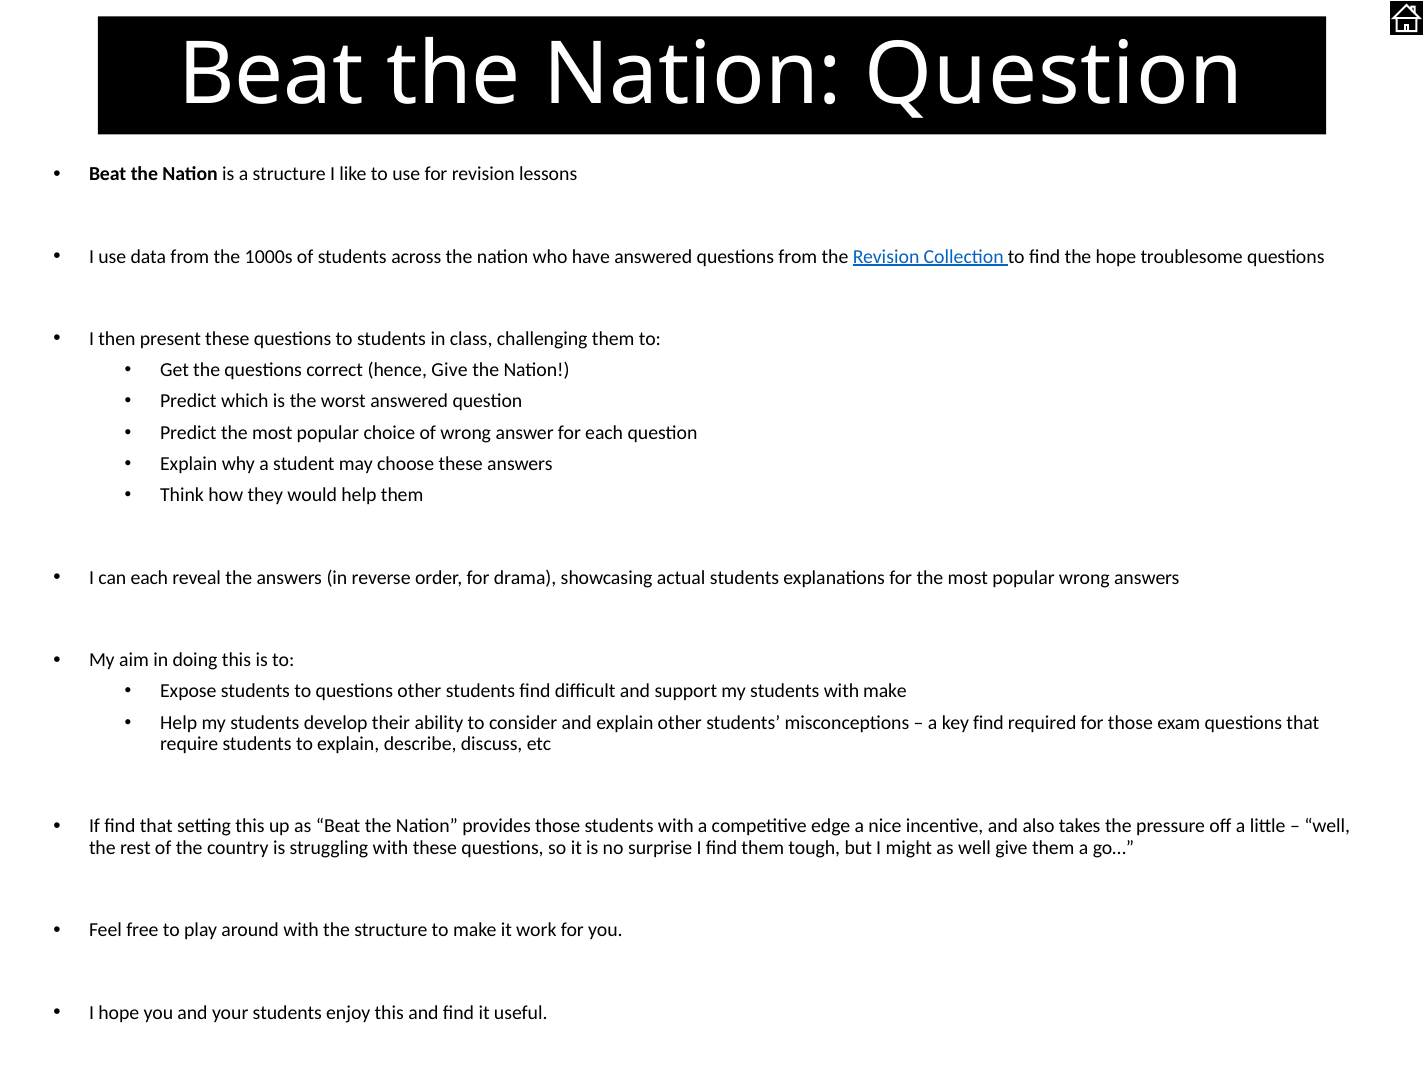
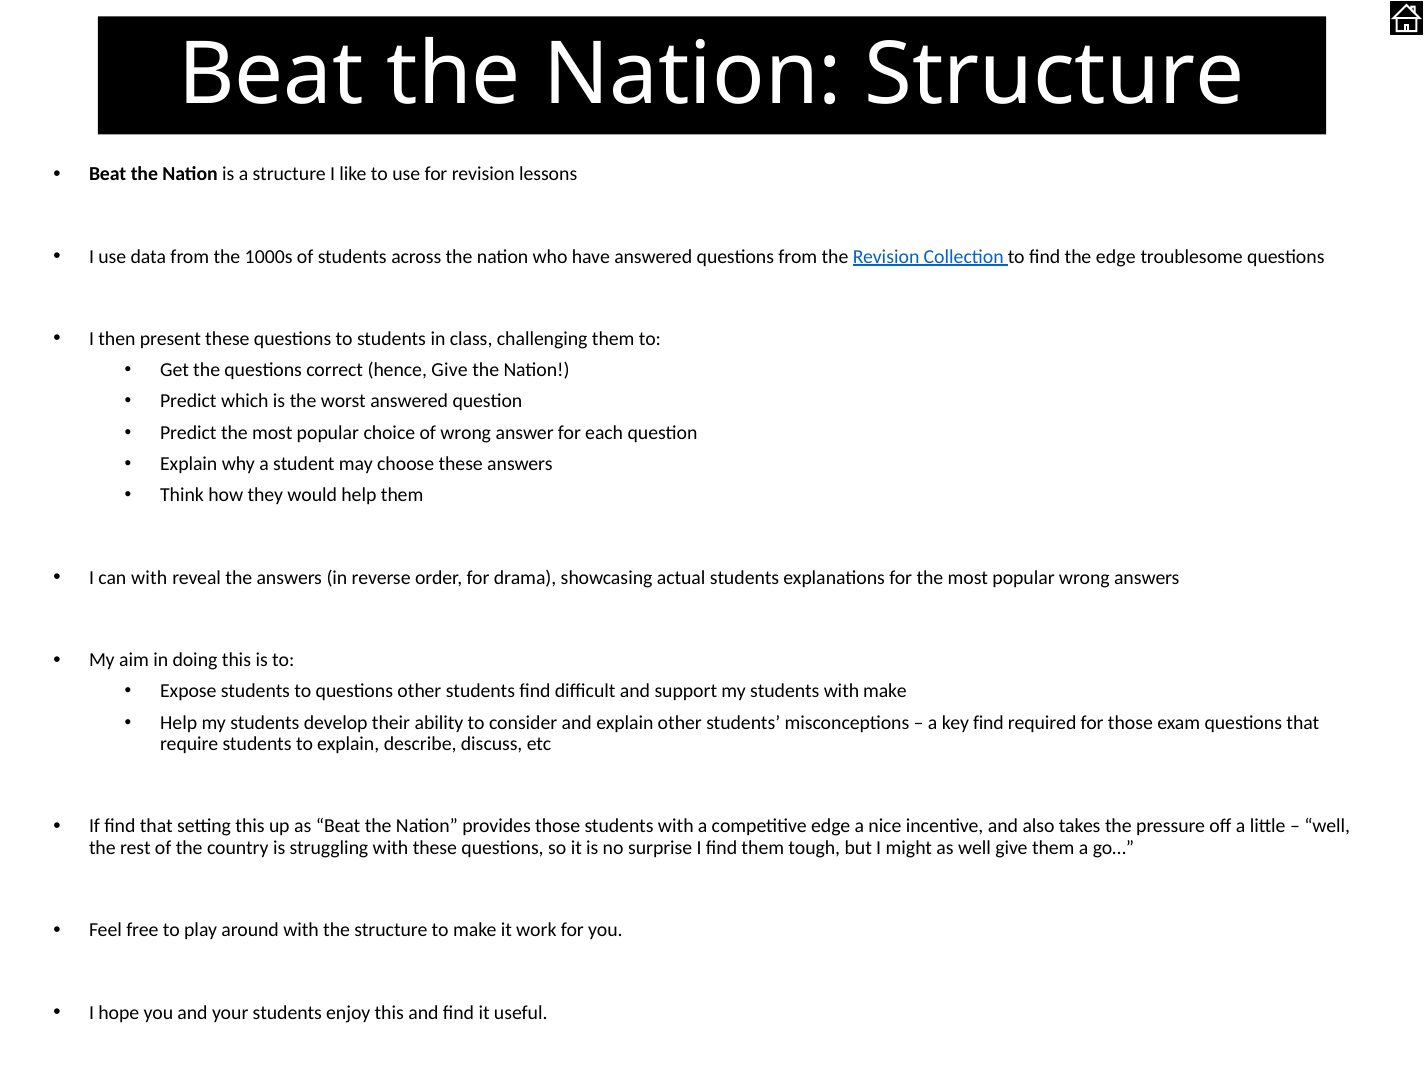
Nation Question: Question -> Structure
the hope: hope -> edge
can each: each -> with
